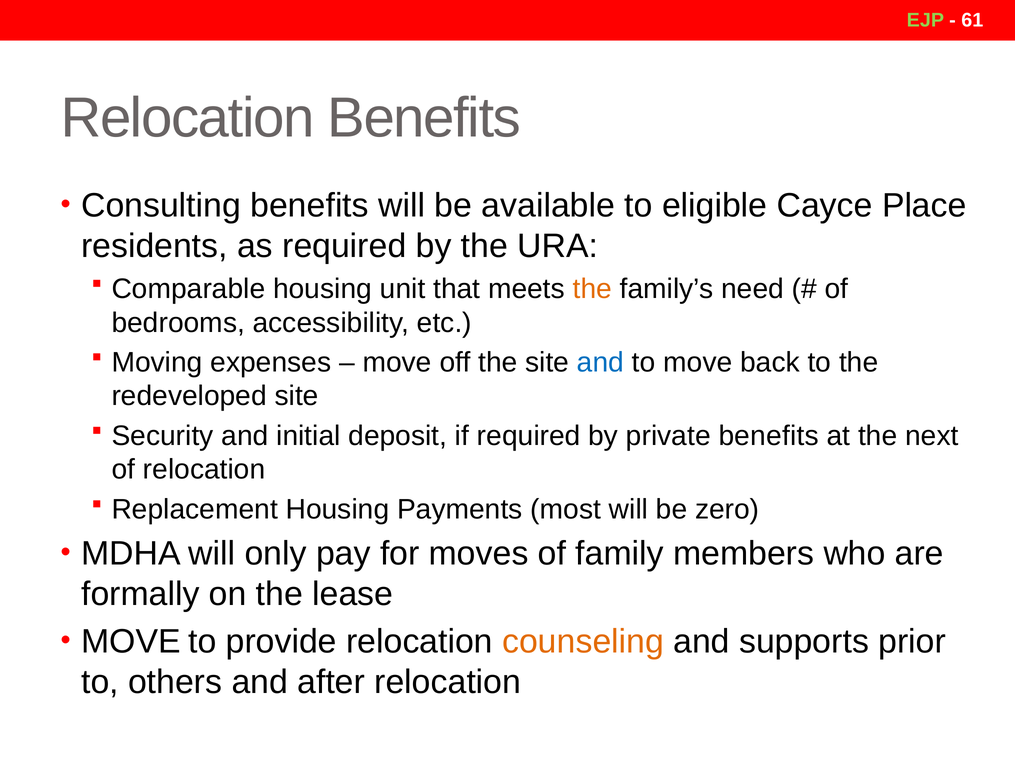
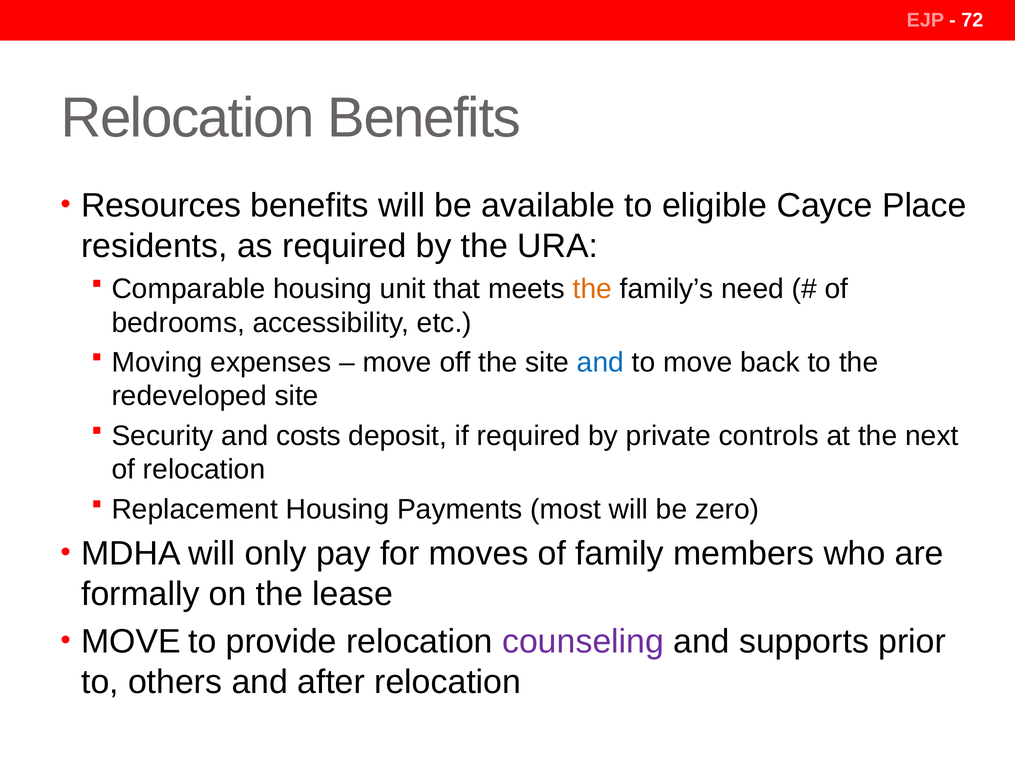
EJP colour: light green -> pink
61: 61 -> 72
Consulting: Consulting -> Resources
initial: initial -> costs
private benefits: benefits -> controls
counseling colour: orange -> purple
